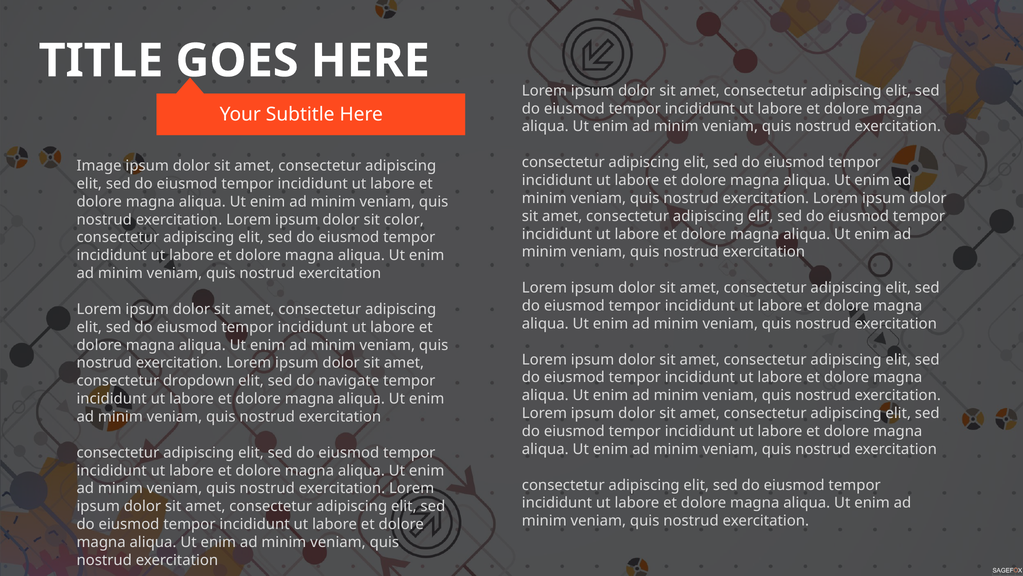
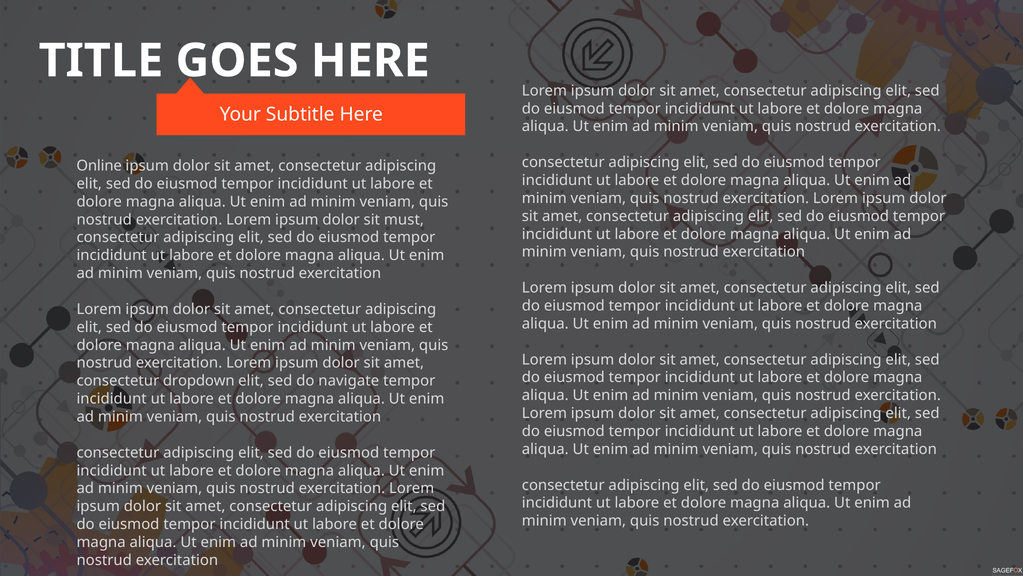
Image: Image -> Online
color: color -> must
